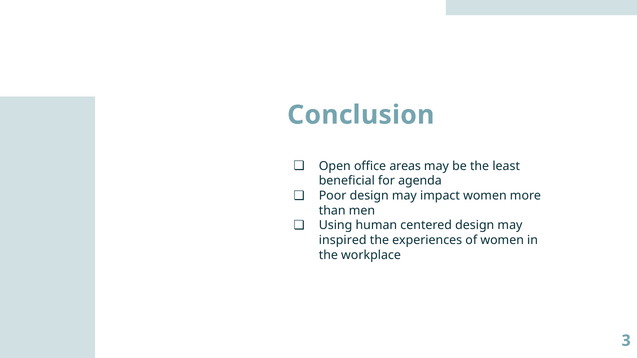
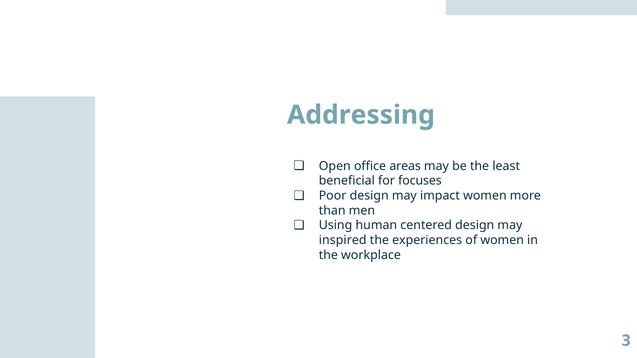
Conclusion: Conclusion -> Addressing
agenda: agenda -> focuses
